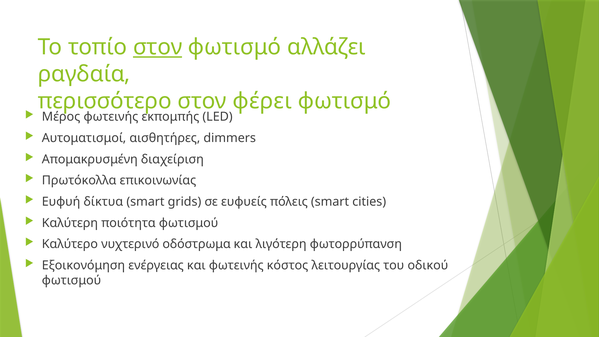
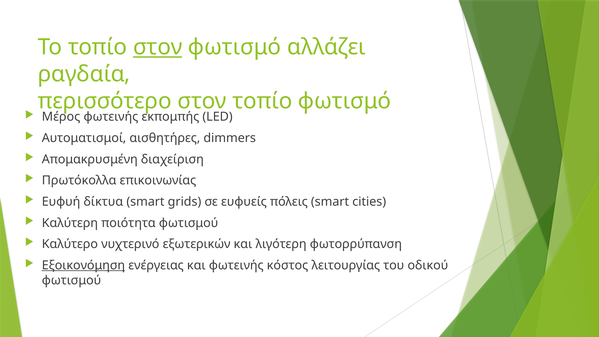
στον φέρει: φέρει -> τοπίο
οδόστρωμα: οδόστρωμα -> εξωτερικών
Εξοικονόμηση underline: none -> present
